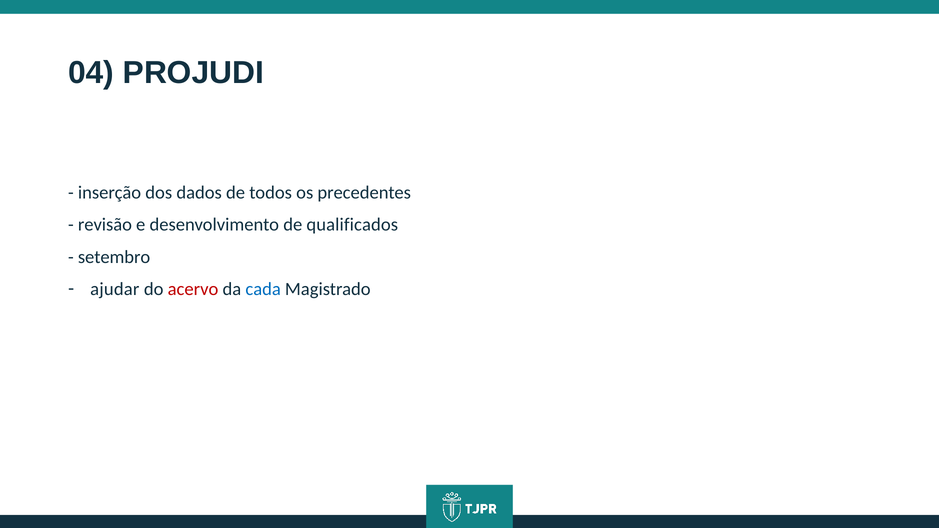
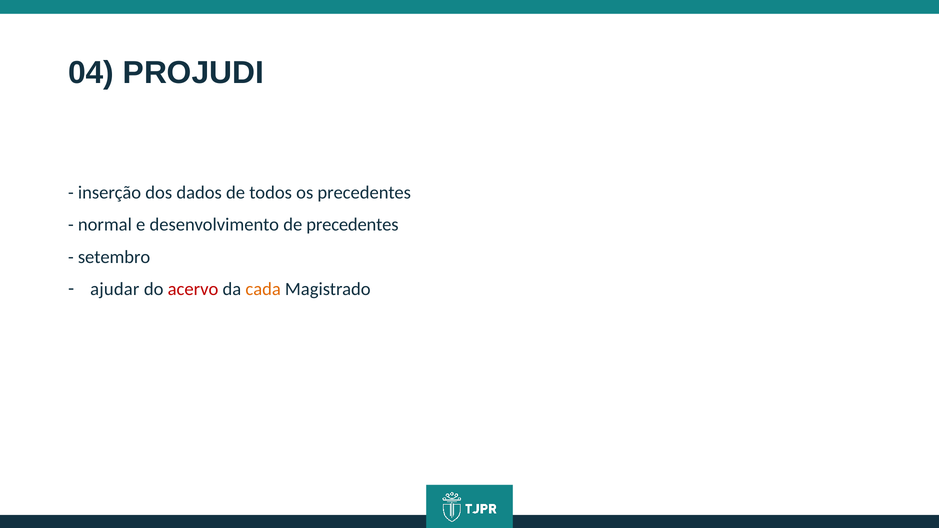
revisão: revisão -> normal
de qualificados: qualificados -> precedentes
cada colour: blue -> orange
